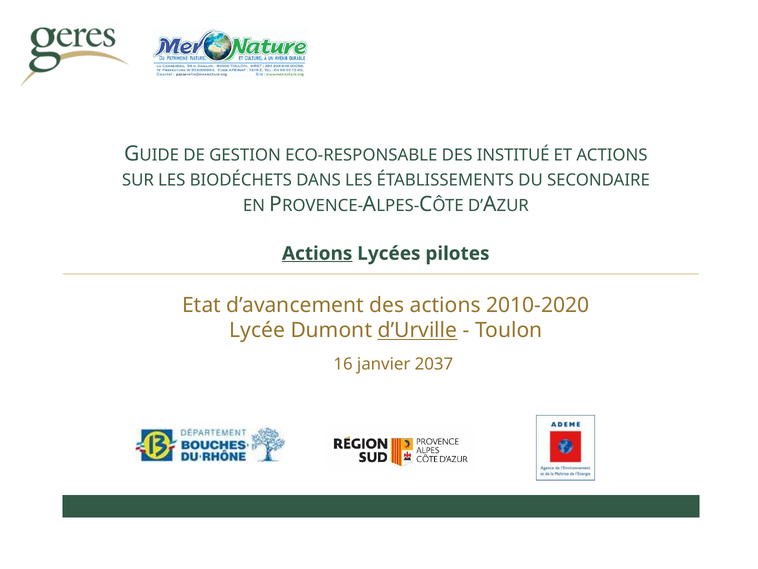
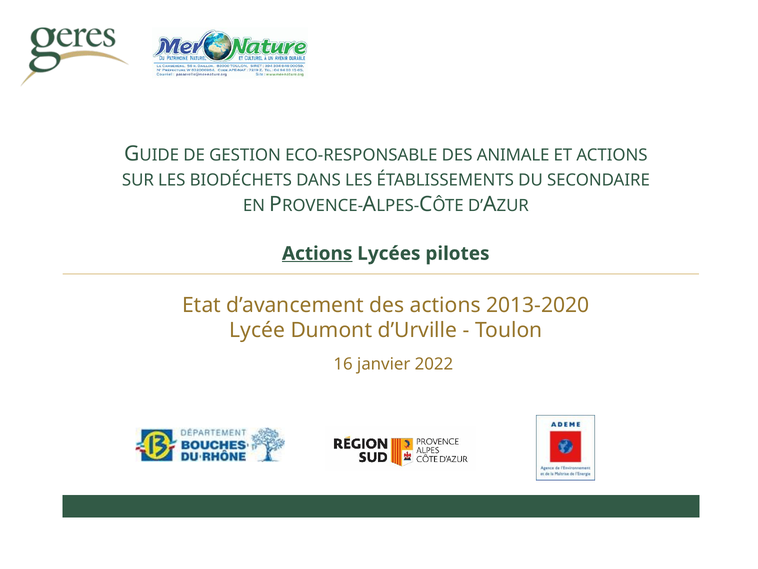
INSTITUÉ: INSTITUÉ -> ANIMALE
2010-2020: 2010-2020 -> 2013-2020
d’Urville underline: present -> none
2037: 2037 -> 2022
